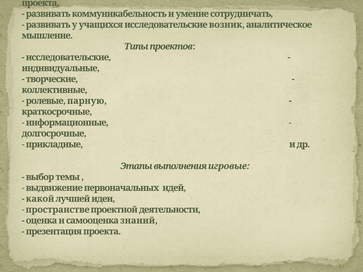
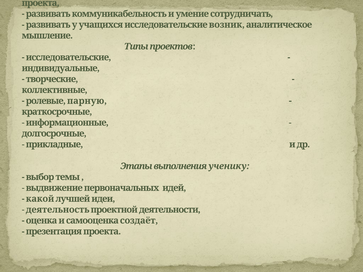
игровые: игровые -> ученику
пространстве: пространстве -> деятельность
знаний: знаний -> создаёт
